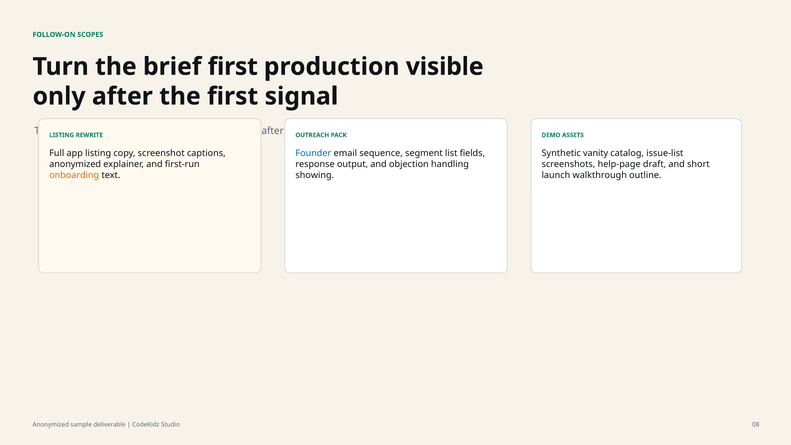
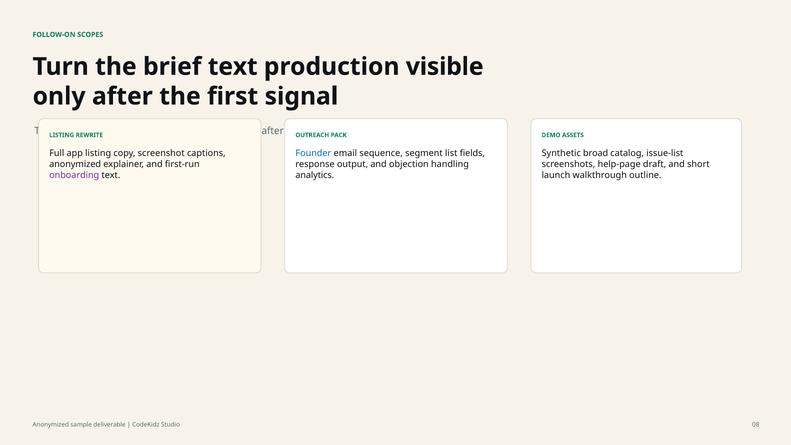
brief first: first -> text
vanity: vanity -> broad
onboarding colour: orange -> purple
showing: showing -> analytics
